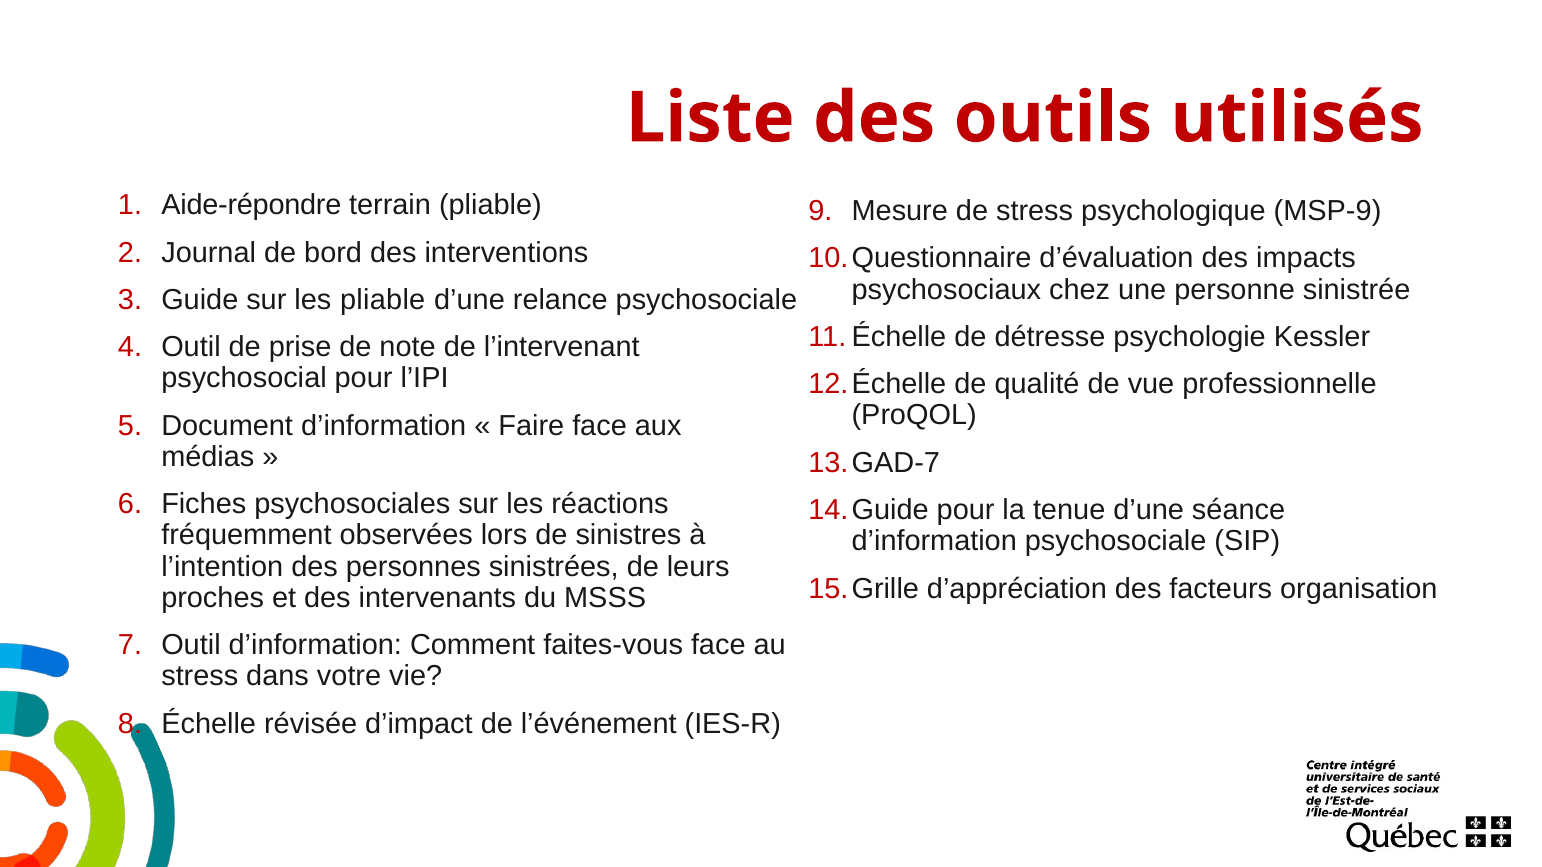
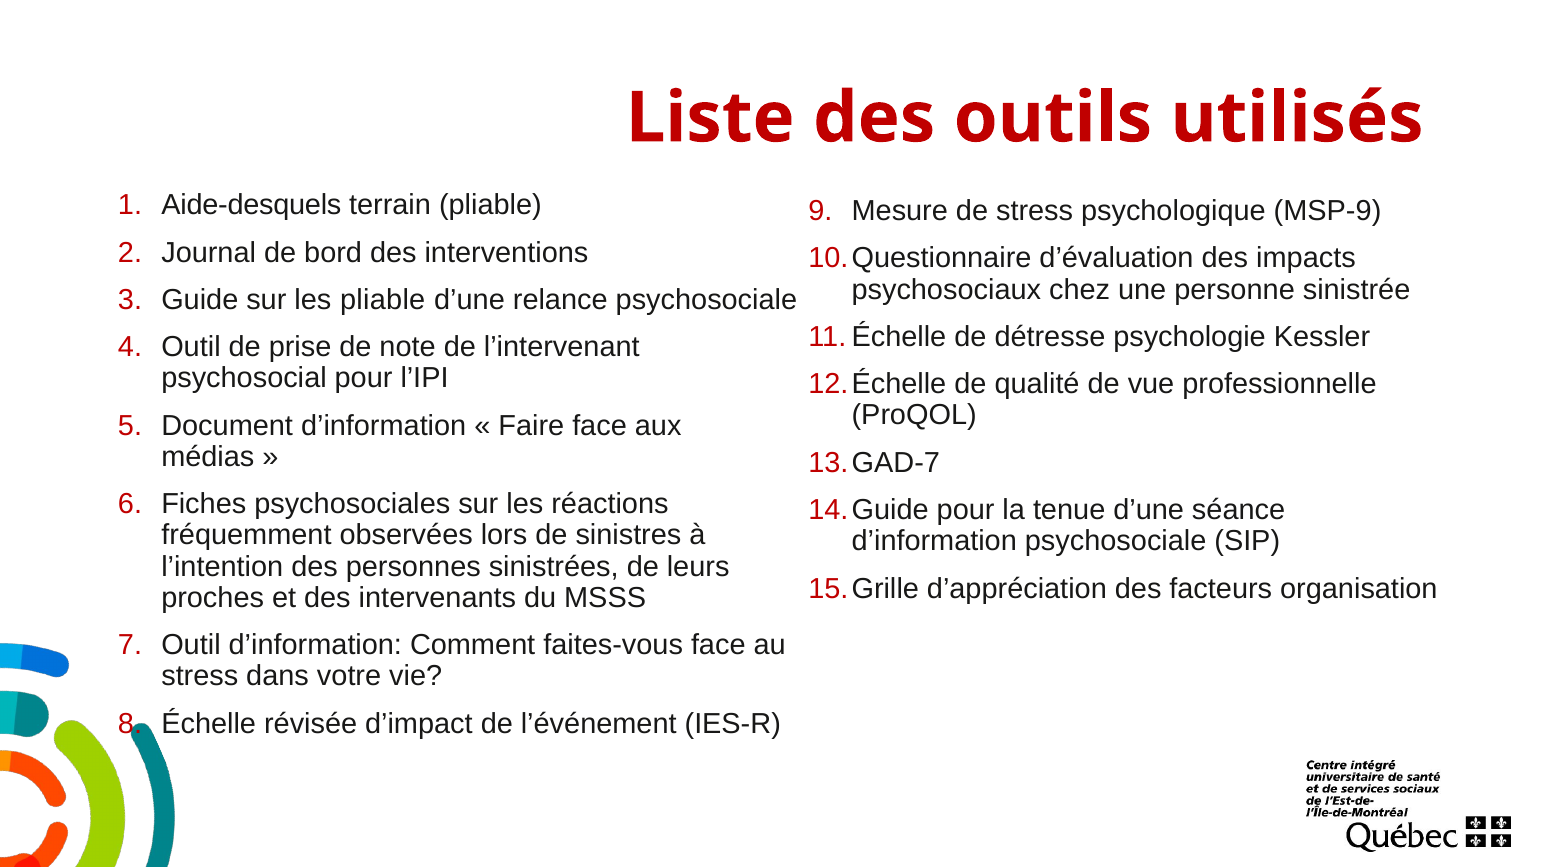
Aide-répondre: Aide-répondre -> Aide-desquels
